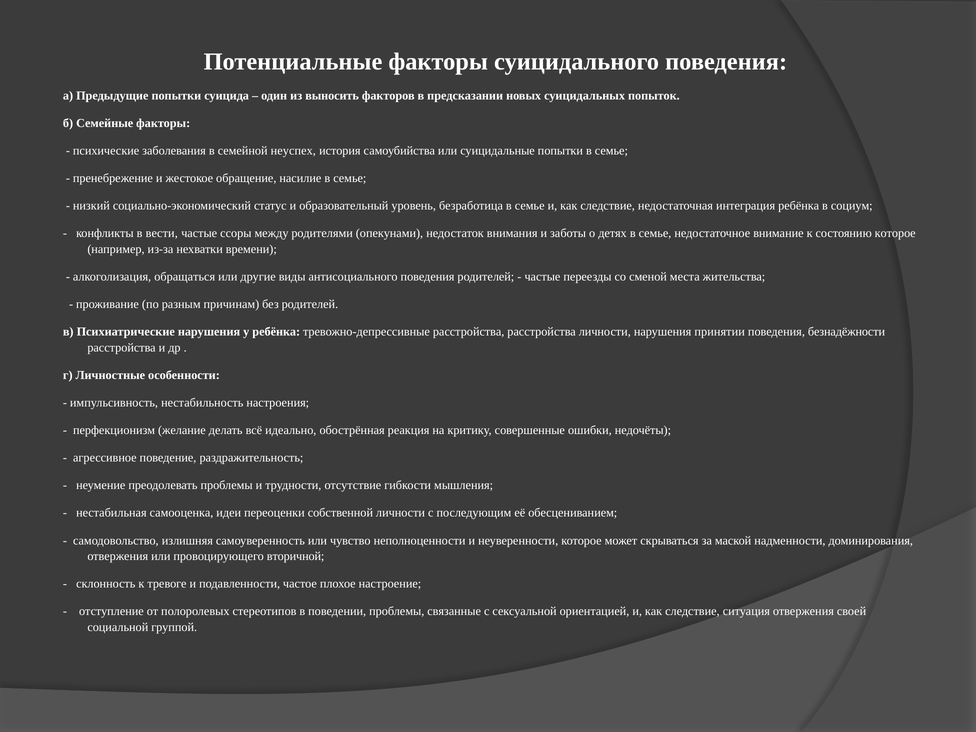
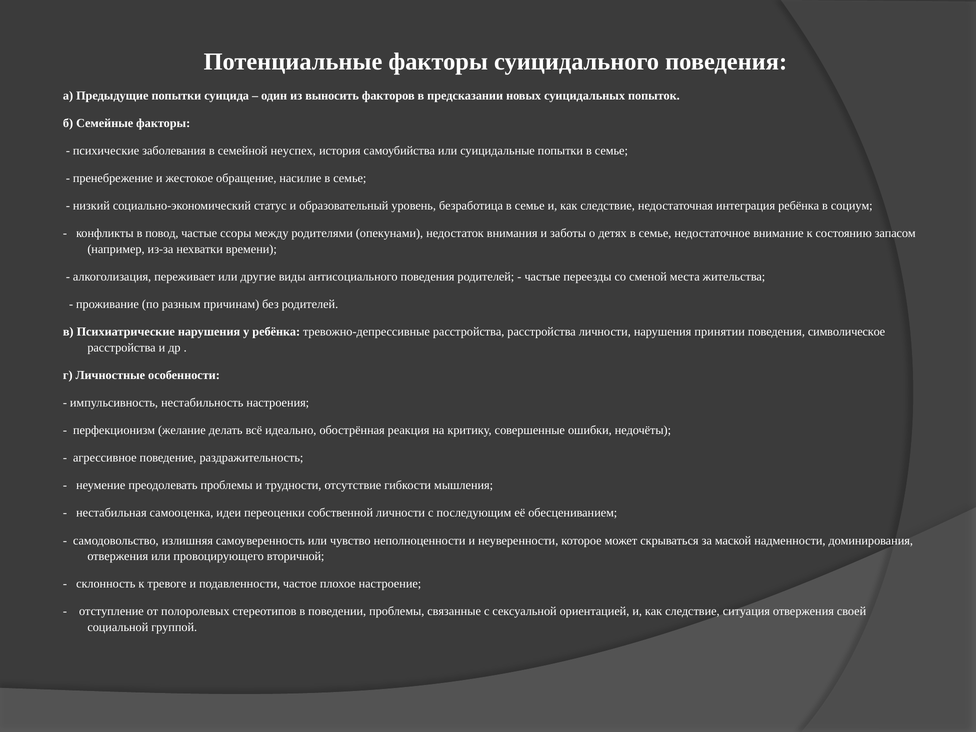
вести: вести -> повод
состоянию которое: которое -> запасом
обращаться: обращаться -> переживает
безнадёжности: безнадёжности -> символическое
